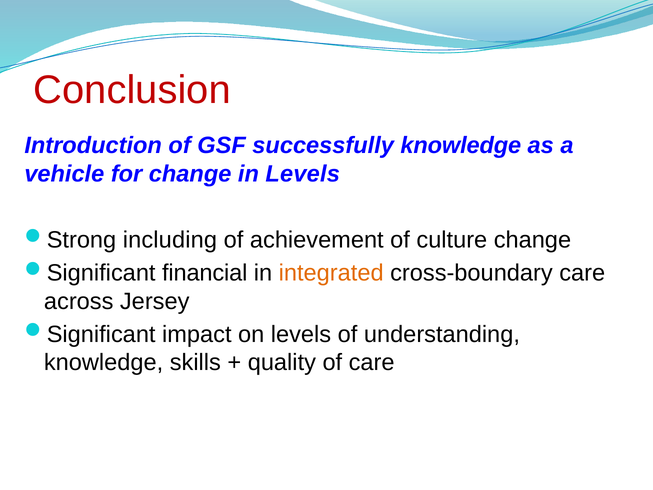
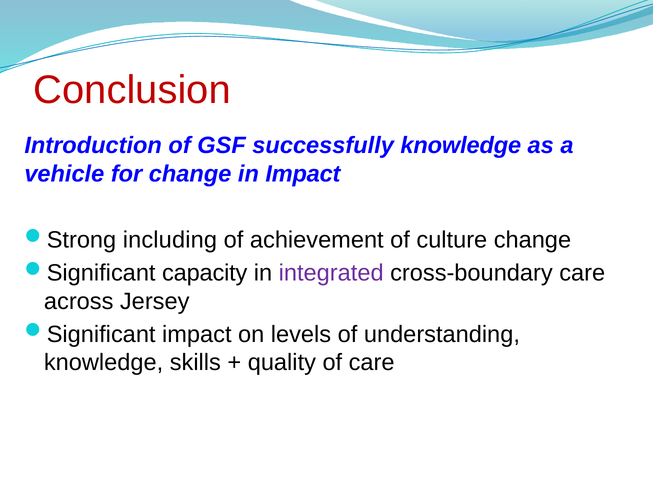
in Levels: Levels -> Impact
financial: financial -> capacity
integrated colour: orange -> purple
